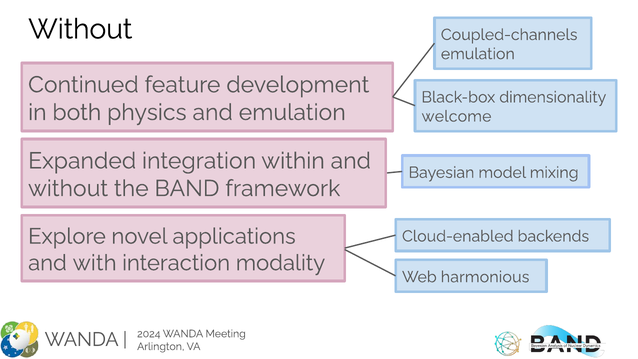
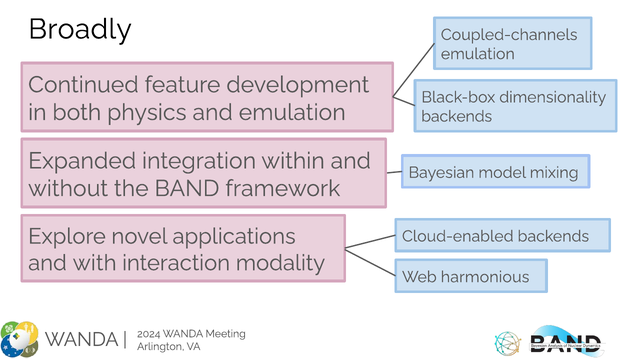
Without at (80, 29): Without -> Broadly
welcome at (457, 116): welcome -> backends
